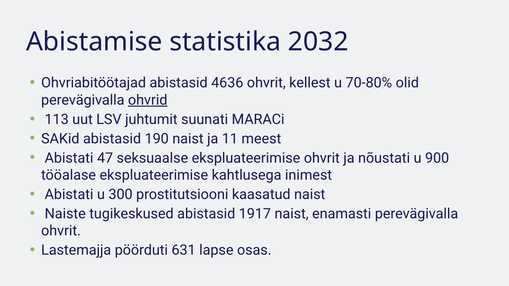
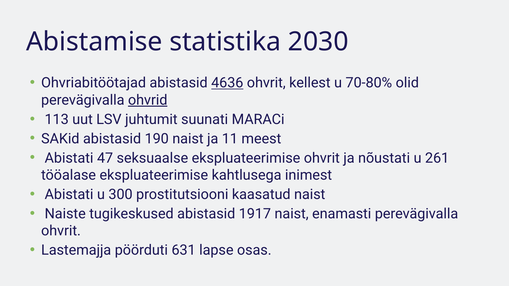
2032: 2032 -> 2030
4636 underline: none -> present
900: 900 -> 261
